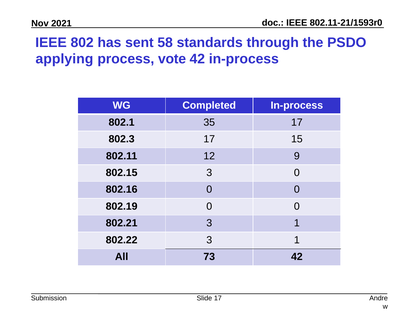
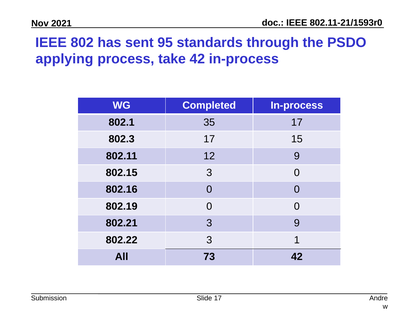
58: 58 -> 95
vote: vote -> take
802.21 3 1: 1 -> 9
